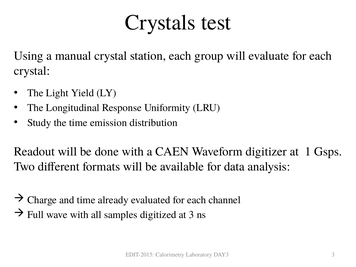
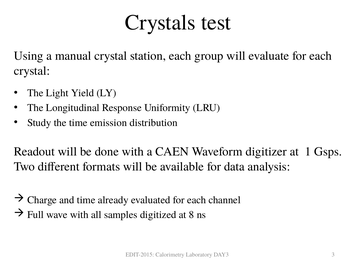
at 3: 3 -> 8
